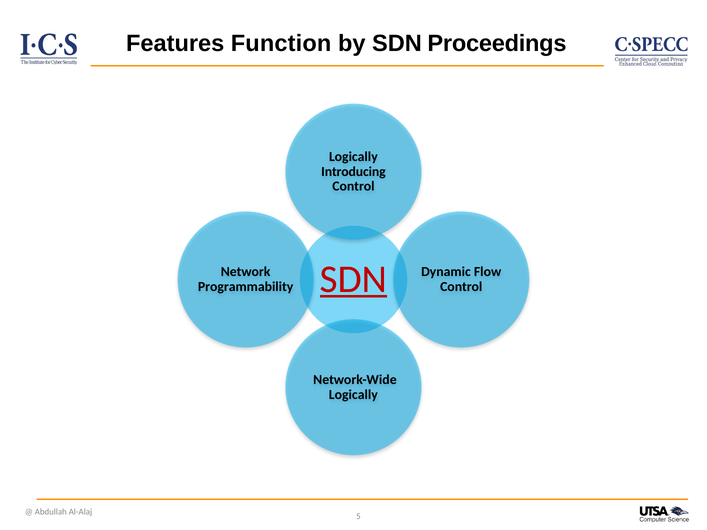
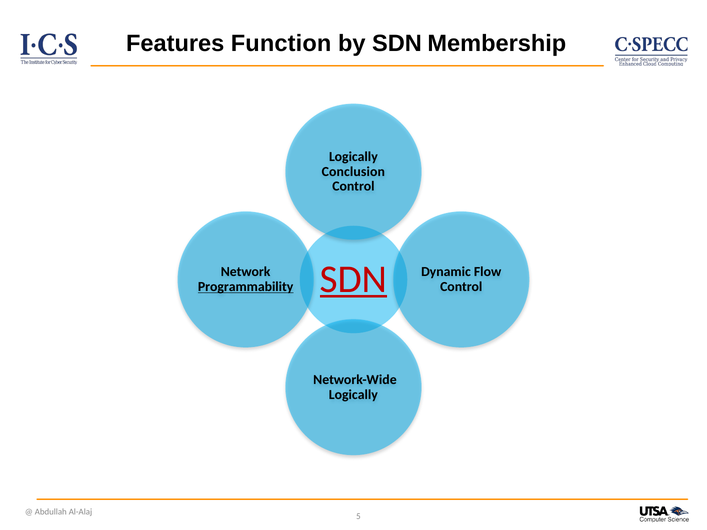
Proceedings: Proceedings -> Membership
Introducing: Introducing -> Conclusion
Programmability underline: none -> present
